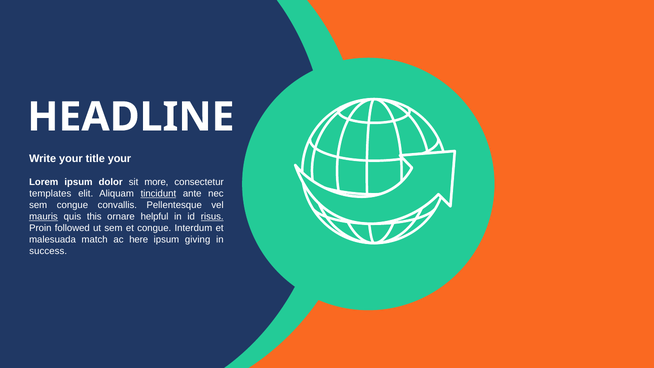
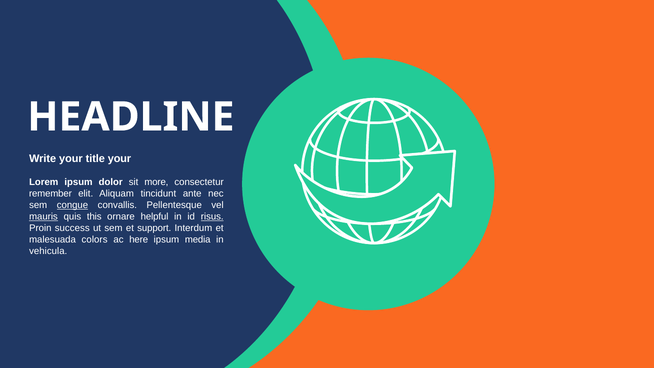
templates: templates -> remember
tincidunt underline: present -> none
congue at (72, 205) underline: none -> present
followed: followed -> success
et congue: congue -> support
match: match -> colors
giving: giving -> media
success: success -> vehicula
